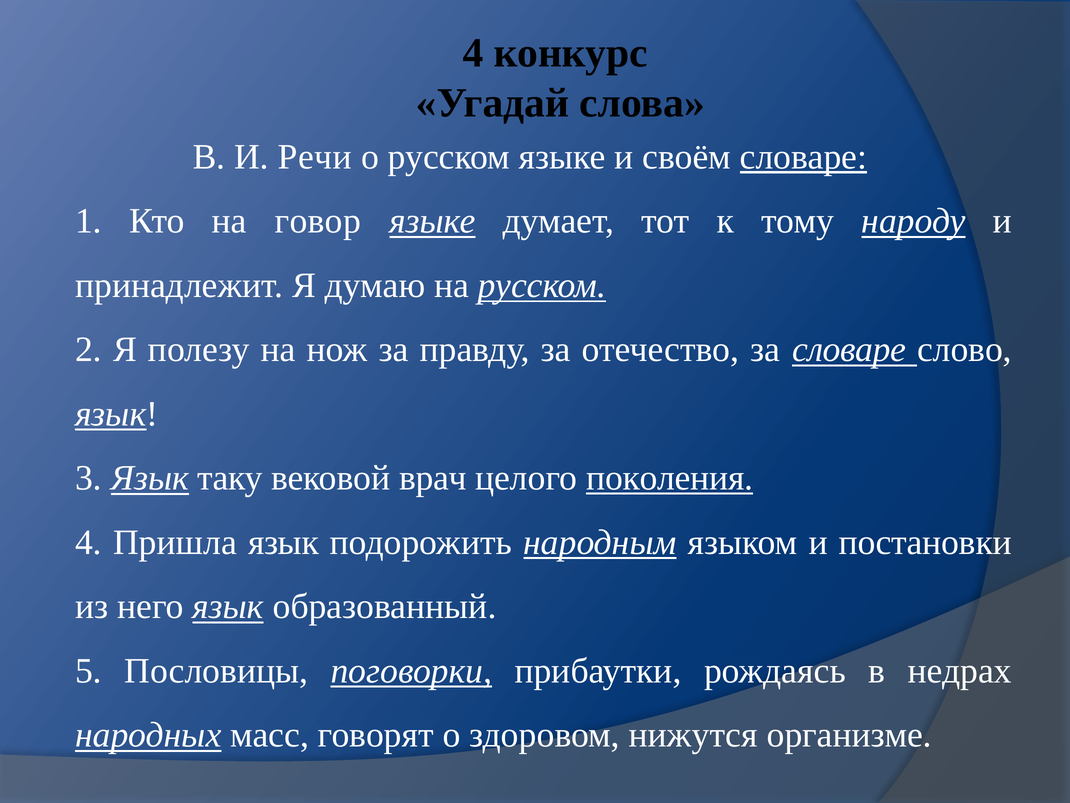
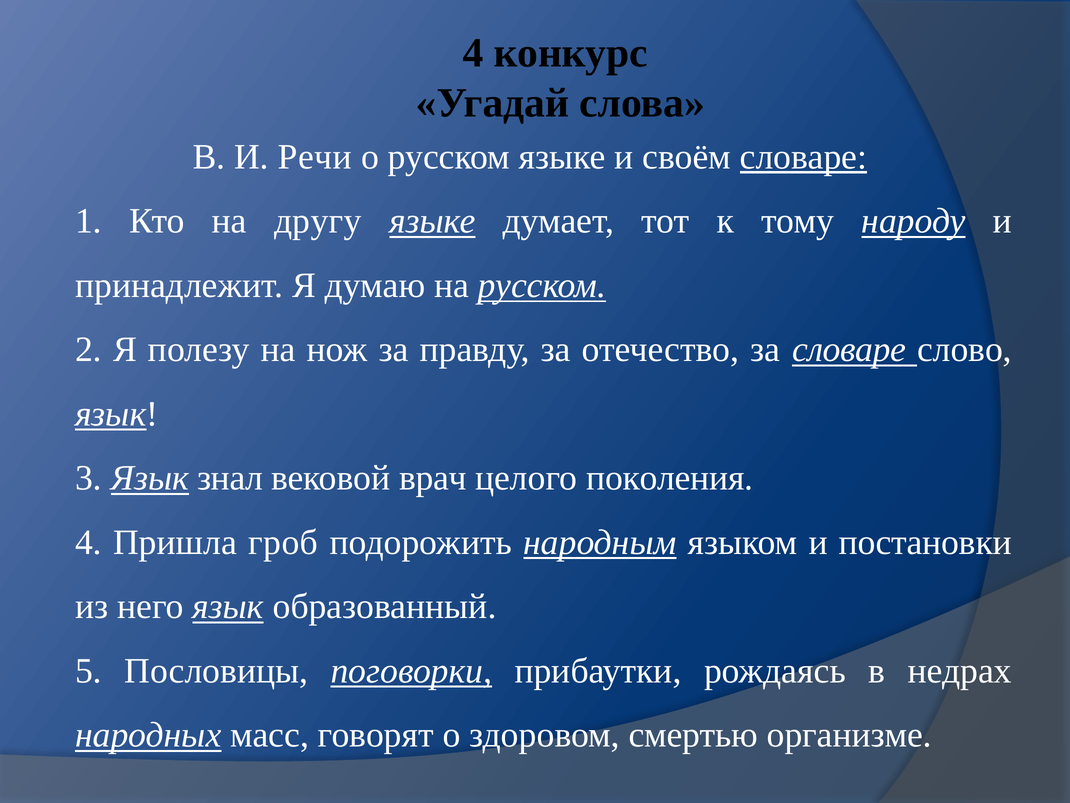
говор: говор -> другу
таку: таку -> знал
поколения underline: present -> none
Пришла язык: язык -> гроб
нижутся: нижутся -> смертью
